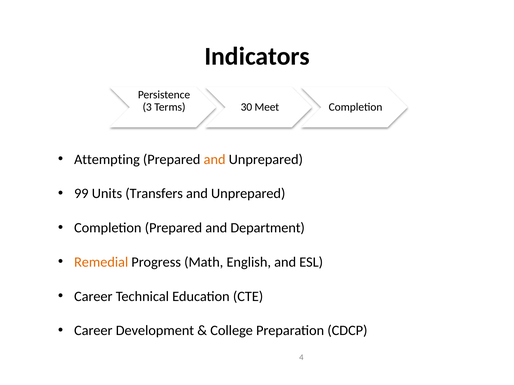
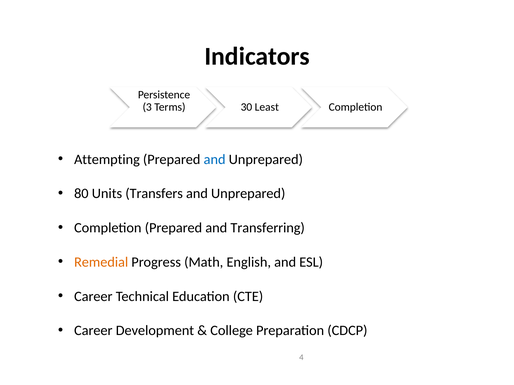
Meet: Meet -> Least
and at (215, 160) colour: orange -> blue
99: 99 -> 80
Department: Department -> Transferring
